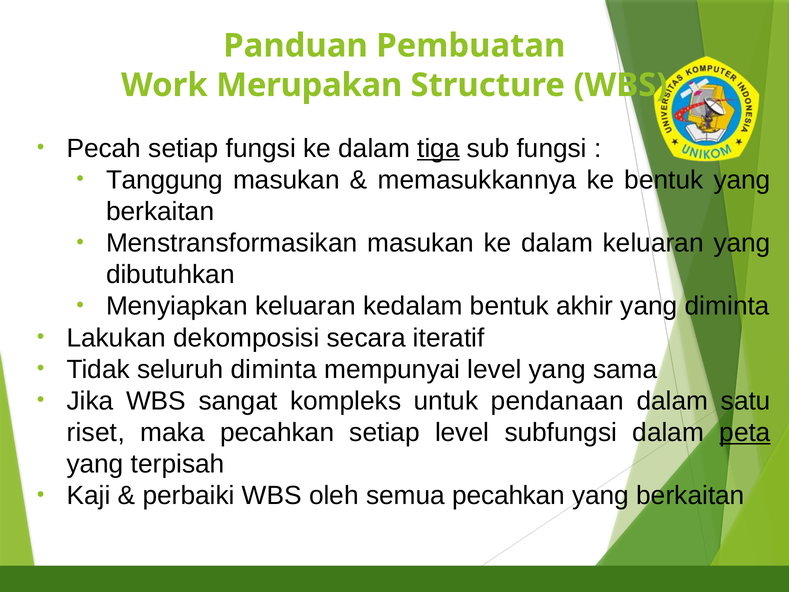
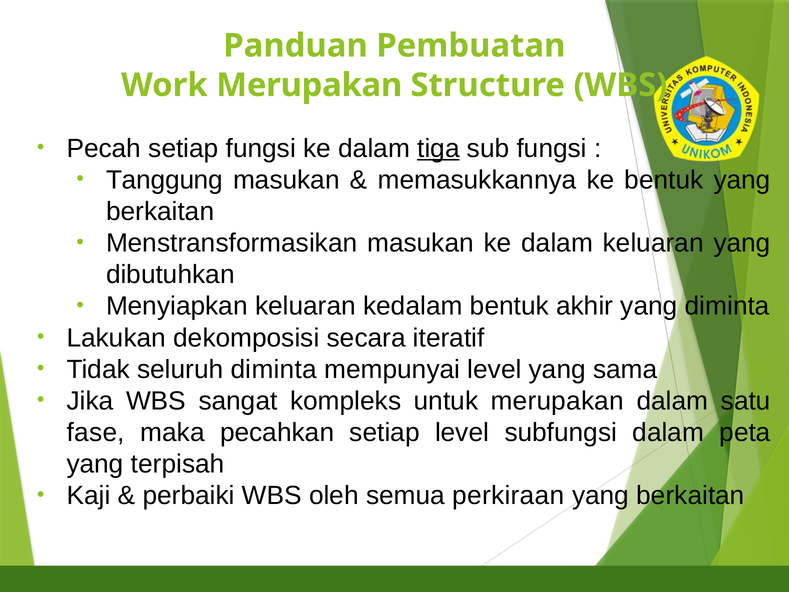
untuk pendanaan: pendanaan -> merupakan
riset: riset -> fase
peta underline: present -> none
semua pecahkan: pecahkan -> perkiraan
